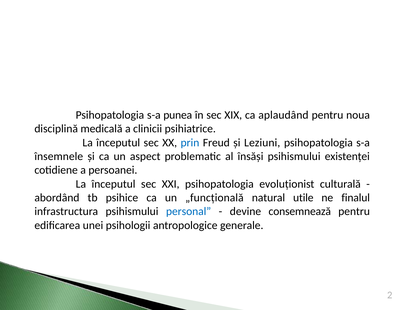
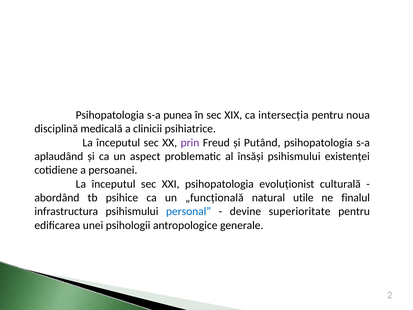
aplaudând: aplaudând -> intersecția
prin colour: blue -> purple
Leziuni: Leziuni -> Putând
însemnele: însemnele -> aplaudând
consemnează: consemnează -> superioritate
